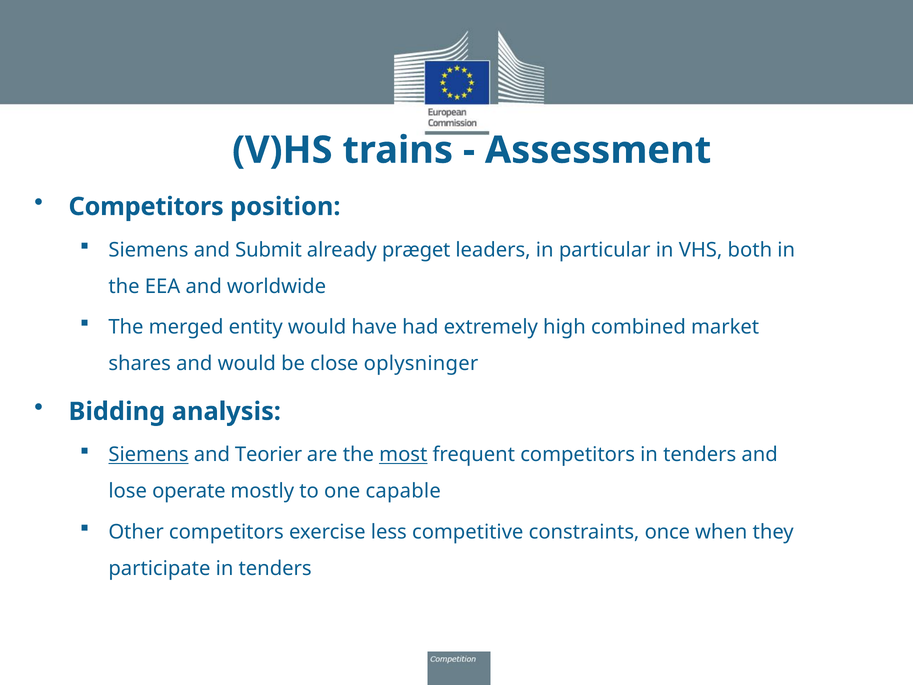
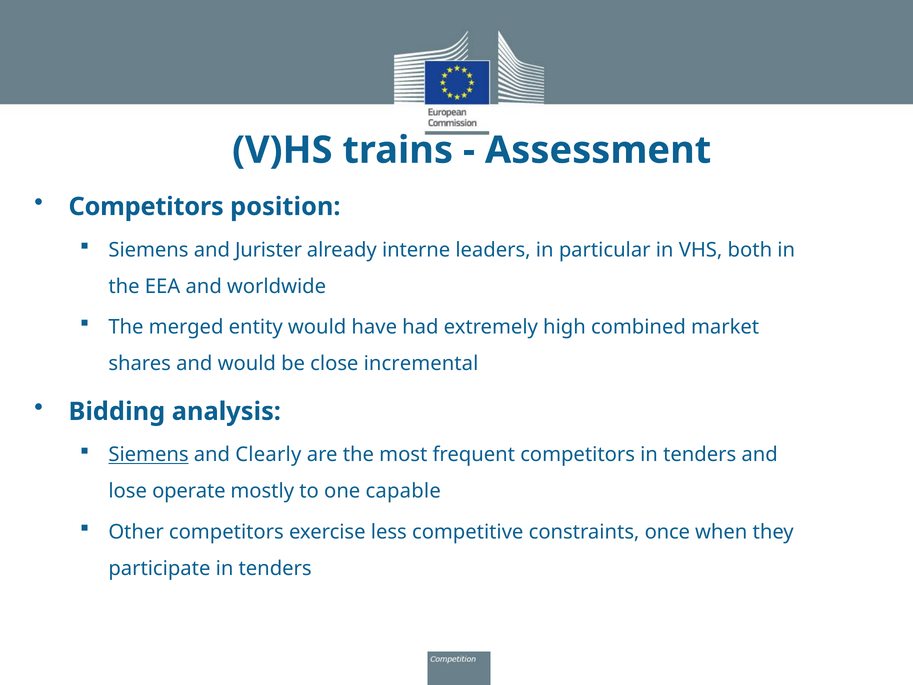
Submit: Submit -> Jurister
præget: præget -> interne
oplysninger: oplysninger -> incremental
Teorier: Teorier -> Clearly
most underline: present -> none
